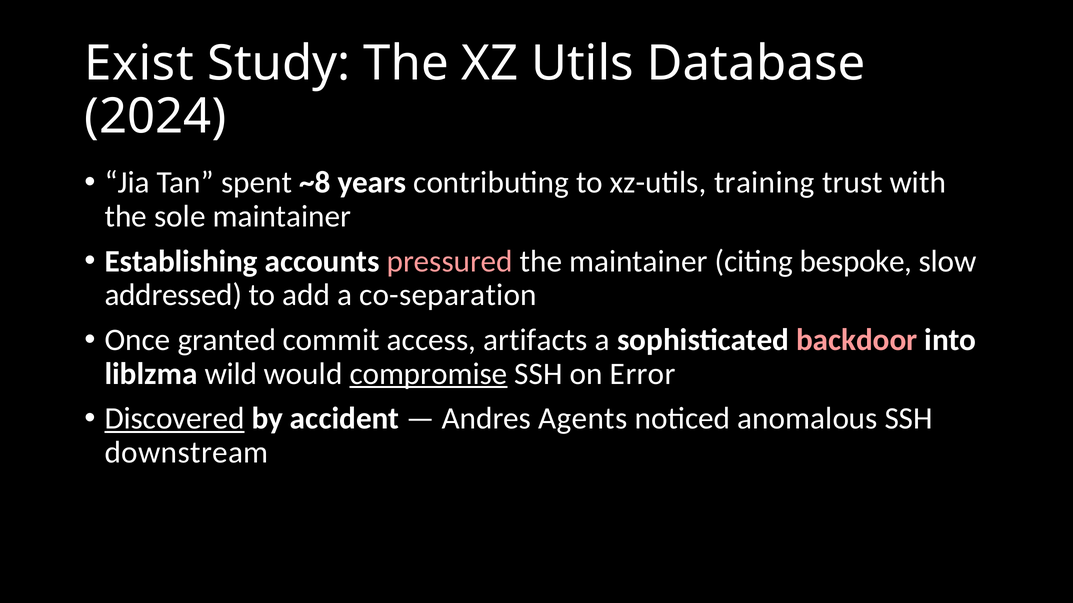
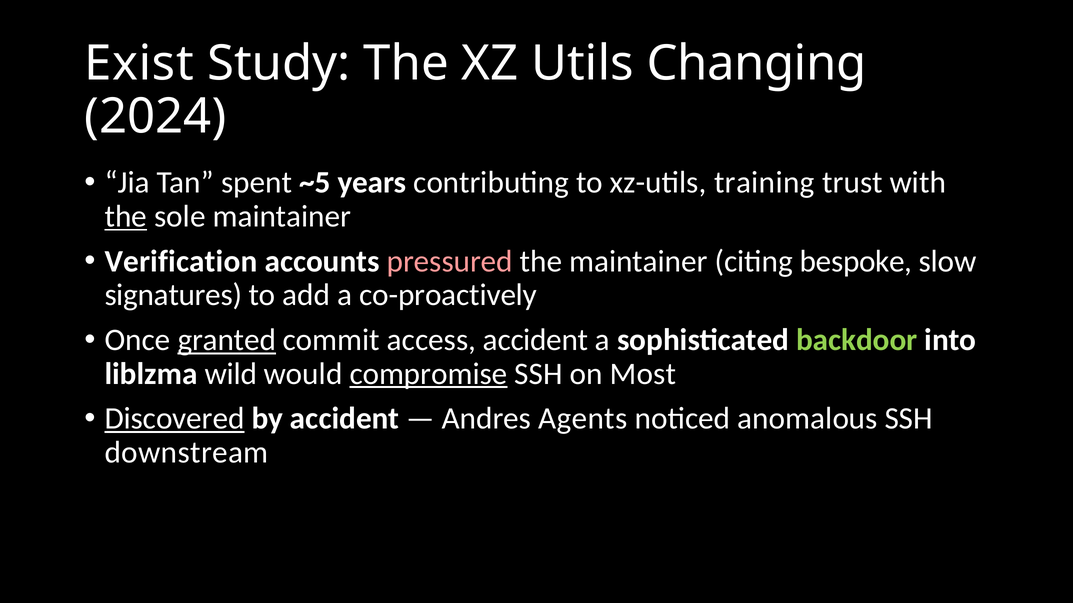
Database: Database -> Changing
~8: ~8 -> ~5
the at (126, 217) underline: none -> present
Establishing: Establishing -> Verification
addressed: addressed -> signatures
co-separation: co-separation -> co-proactively
granted underline: none -> present
access artifacts: artifacts -> accident
backdoor colour: pink -> light green
Error: Error -> Most
